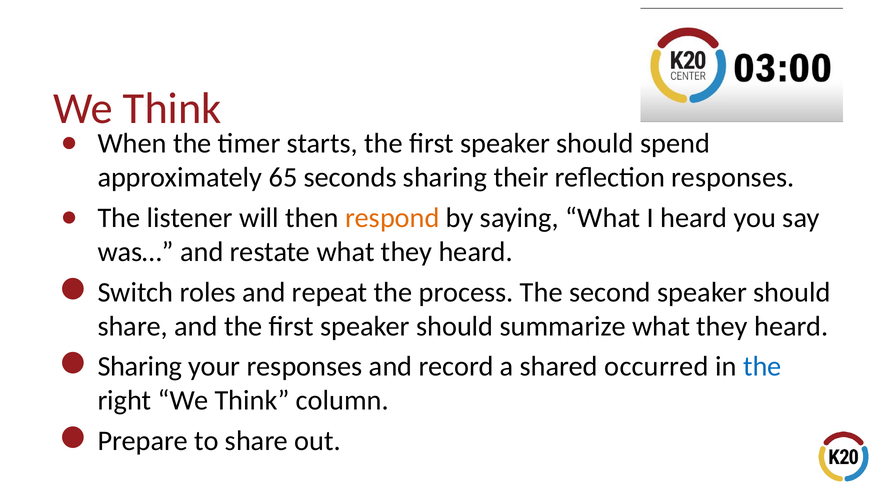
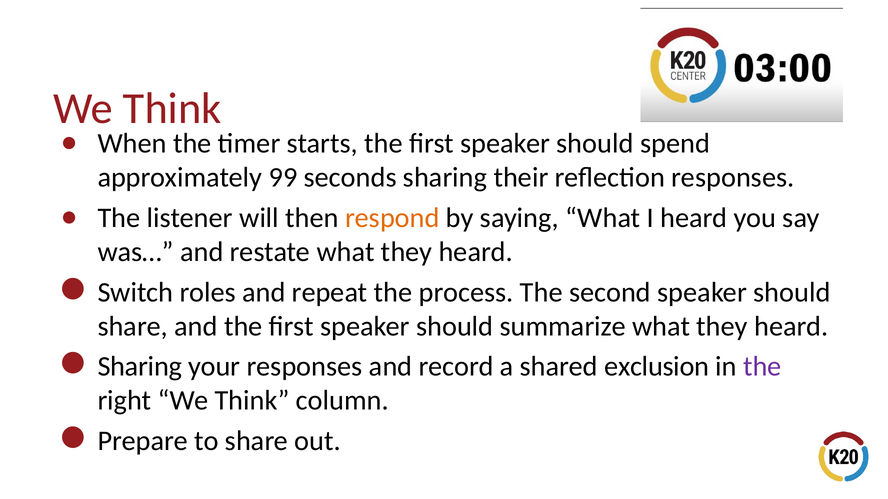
65: 65 -> 99
occurred: occurred -> exclusion
the at (762, 367) colour: blue -> purple
